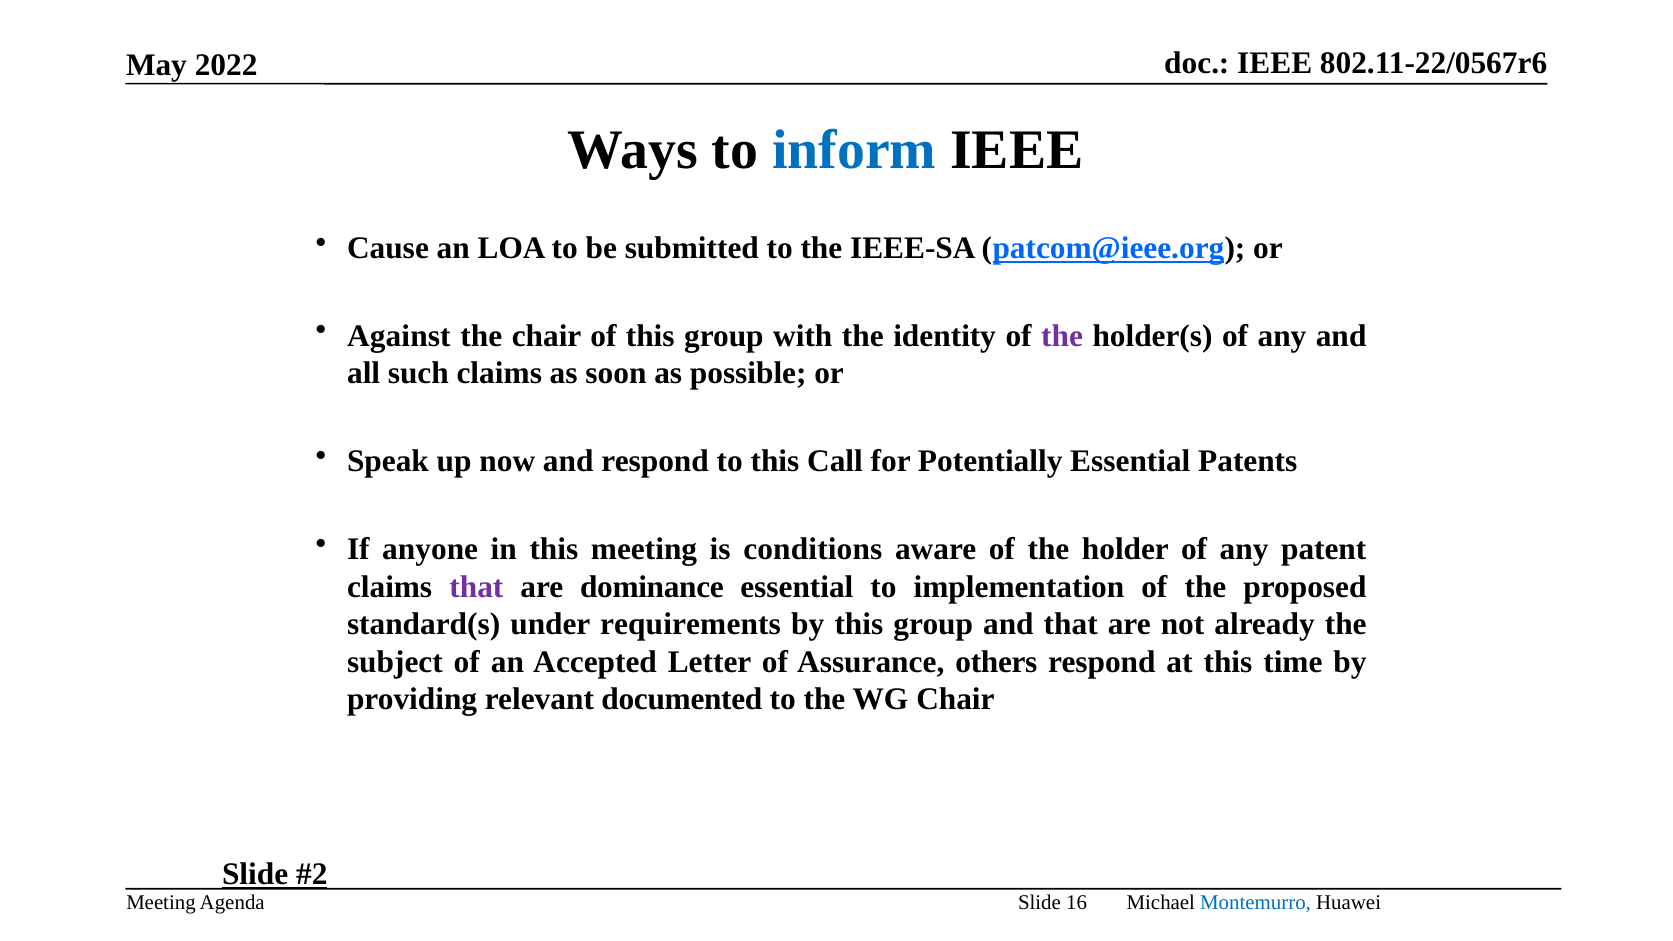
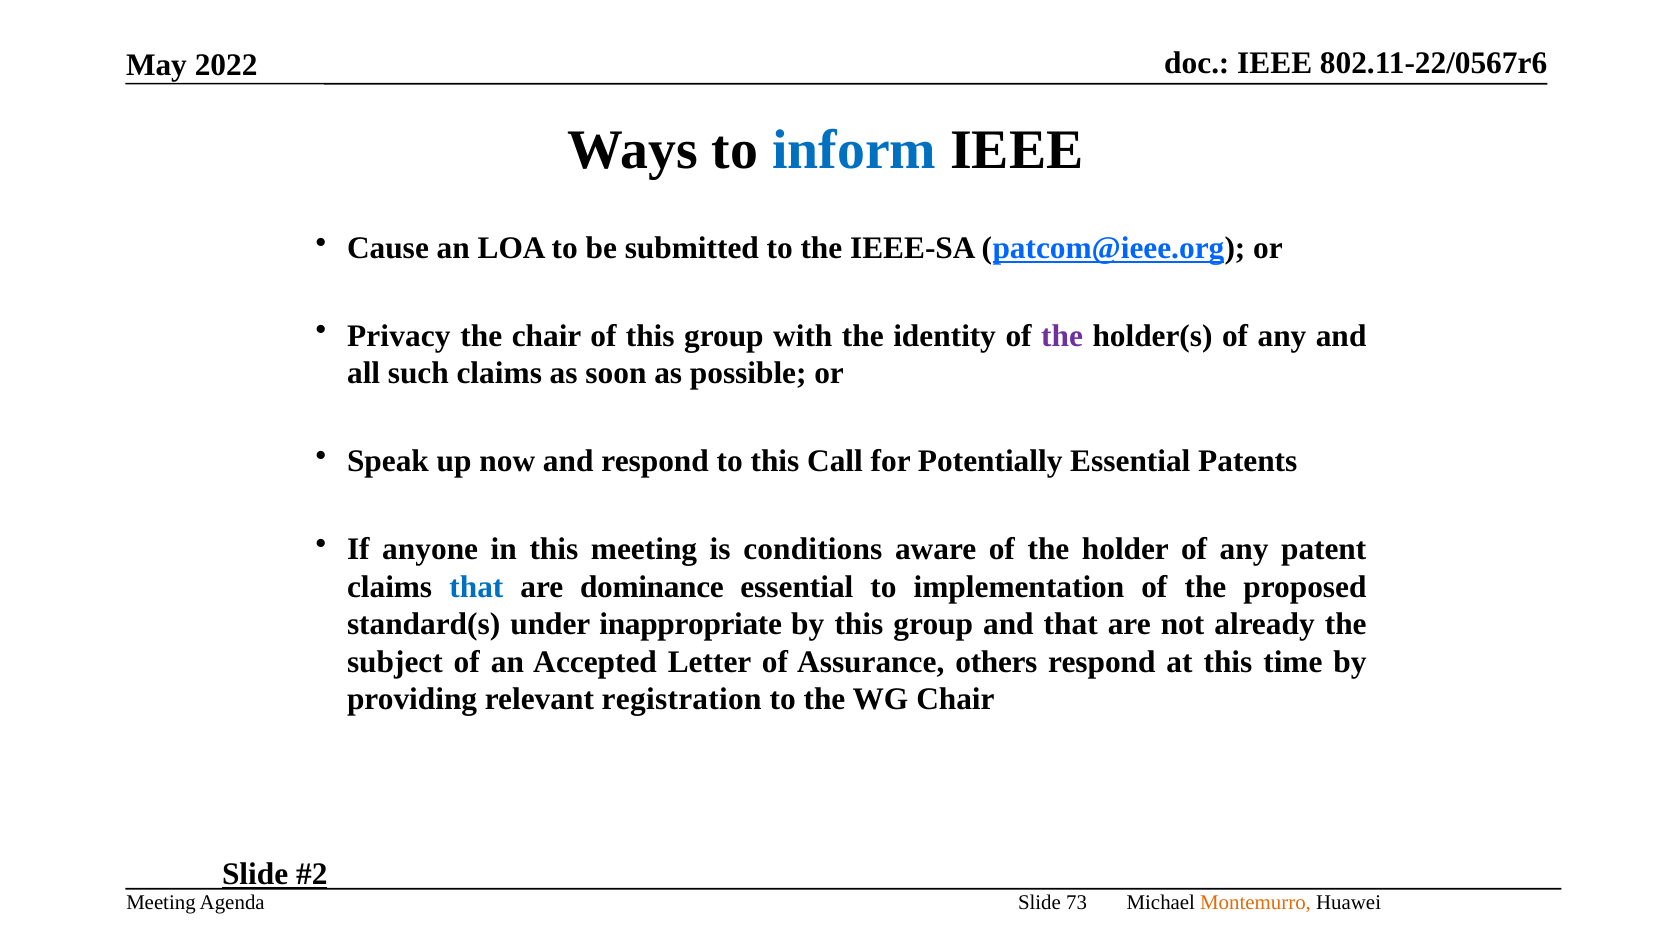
Against: Against -> Privacy
that at (476, 587) colour: purple -> blue
requirements: requirements -> inappropriate
documented: documented -> registration
16: 16 -> 73
Montemurro colour: blue -> orange
